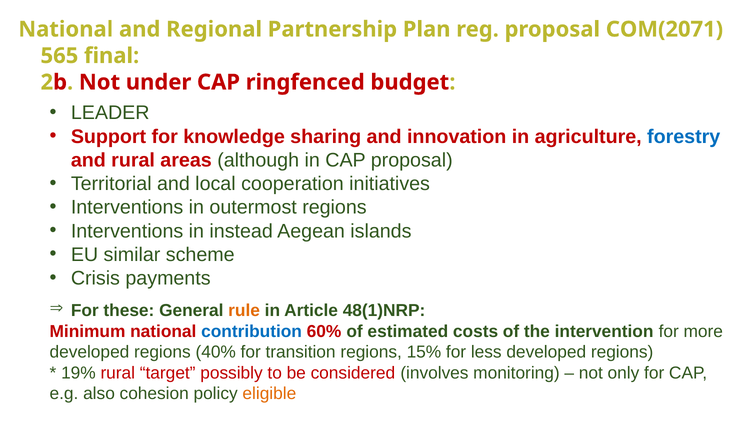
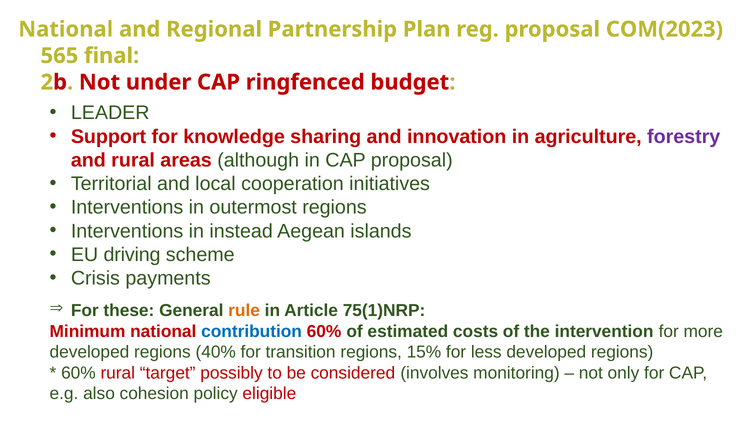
COM(2071: COM(2071 -> COM(2023
forestry colour: blue -> purple
similar: similar -> driving
48(1)NRP: 48(1)NRP -> 75(1)NRP
19% at (78, 373): 19% -> 60%
eligible colour: orange -> red
